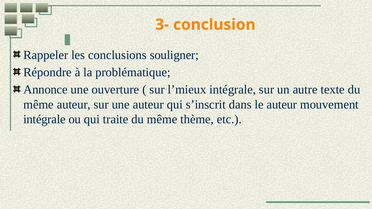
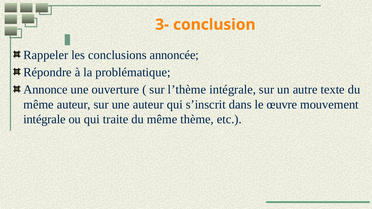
souligner: souligner -> annoncée
l’mieux: l’mieux -> l’thème
le auteur: auteur -> œuvre
